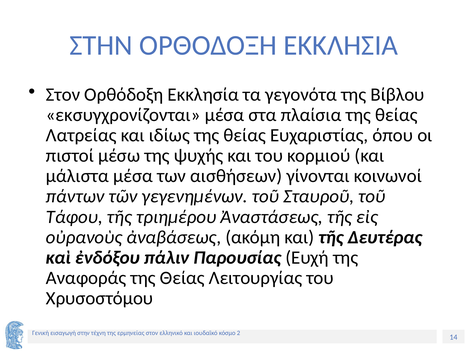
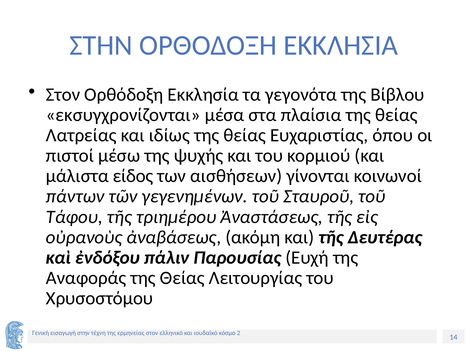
μάλιστα μέσα: μέσα -> είδος
